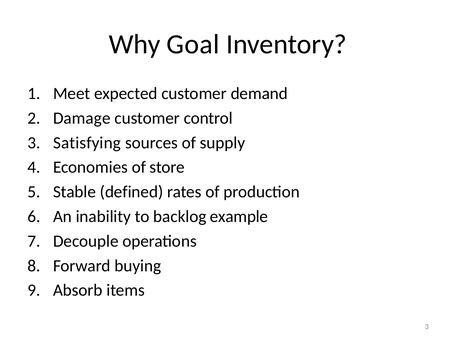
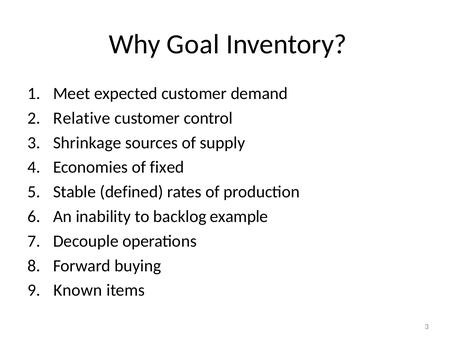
Damage: Damage -> Relative
Satisfying: Satisfying -> Shrinkage
store: store -> fixed
Absorb: Absorb -> Known
